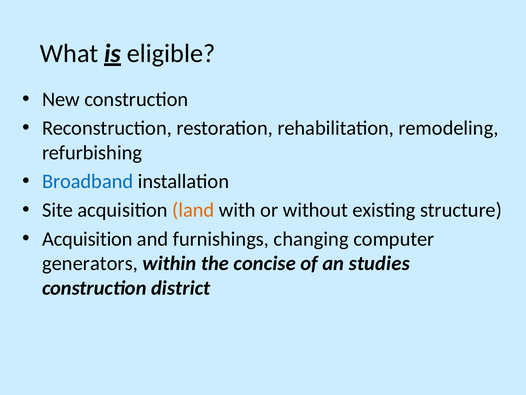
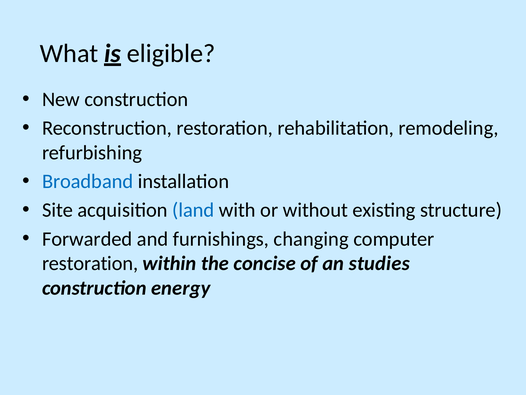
land colour: orange -> blue
Acquisition at (87, 239): Acquisition -> Forwarded
generators at (90, 263): generators -> restoration
district: district -> energy
